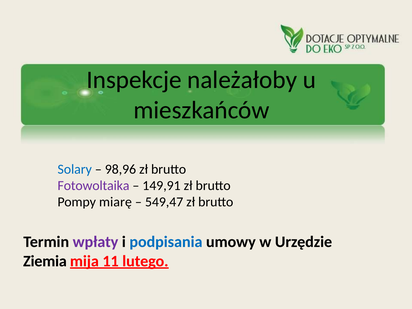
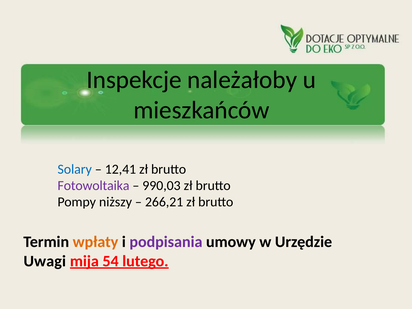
98,96: 98,96 -> 12,41
149,91: 149,91 -> 990,03
miarę: miarę -> niższy
549,47: 549,47 -> 266,21
wpłaty colour: purple -> orange
podpisania colour: blue -> purple
Ziemia: Ziemia -> Uwagi
11: 11 -> 54
